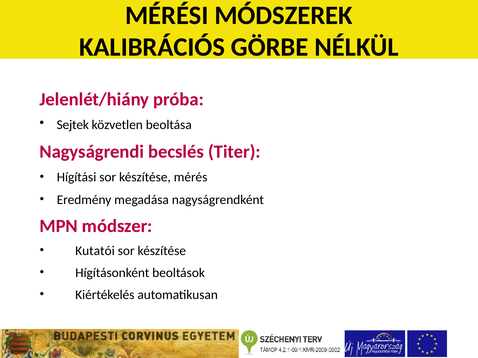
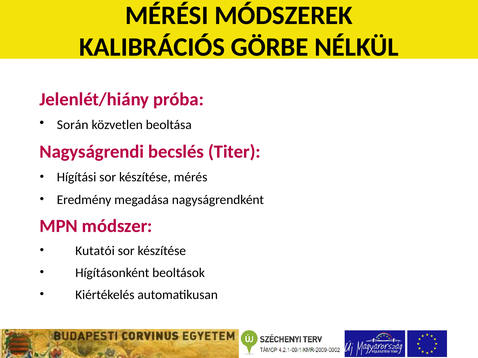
Sejtek: Sejtek -> Során
